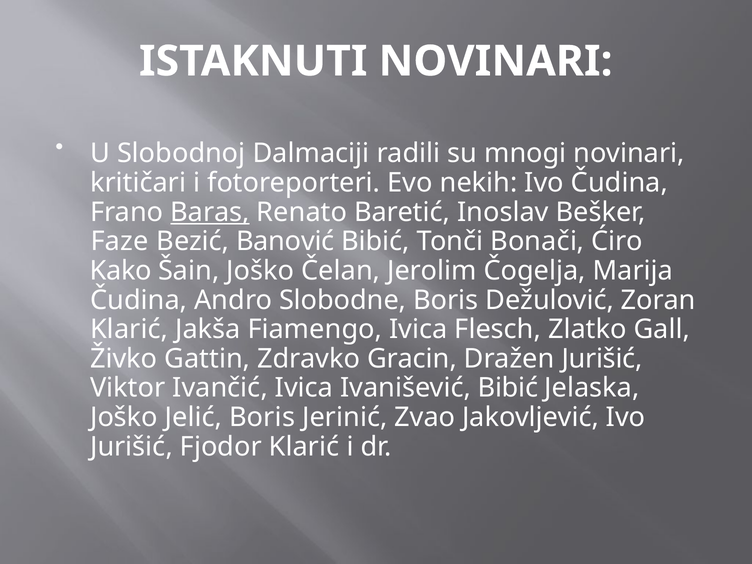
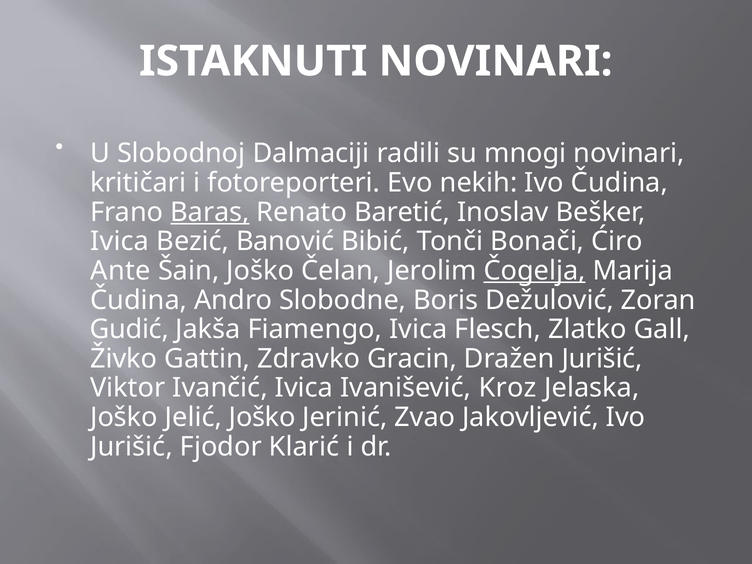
Faze at (120, 241): Faze -> Ivica
Kako: Kako -> Ante
Čogelja underline: none -> present
Klarić at (129, 329): Klarić -> Gudić
Ivanišević Bibić: Bibić -> Kroz
Jelić Boris: Boris -> Joško
